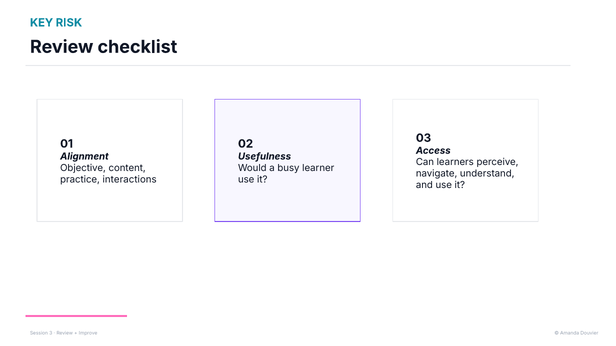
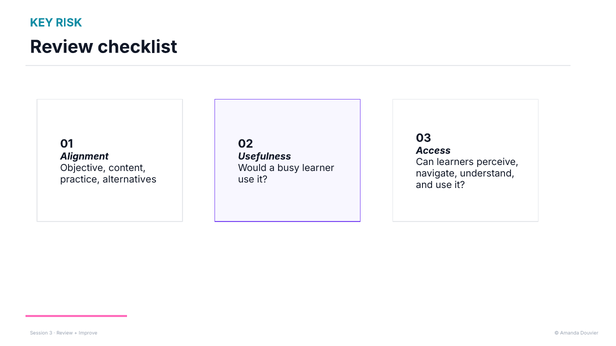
interactions: interactions -> alternatives
